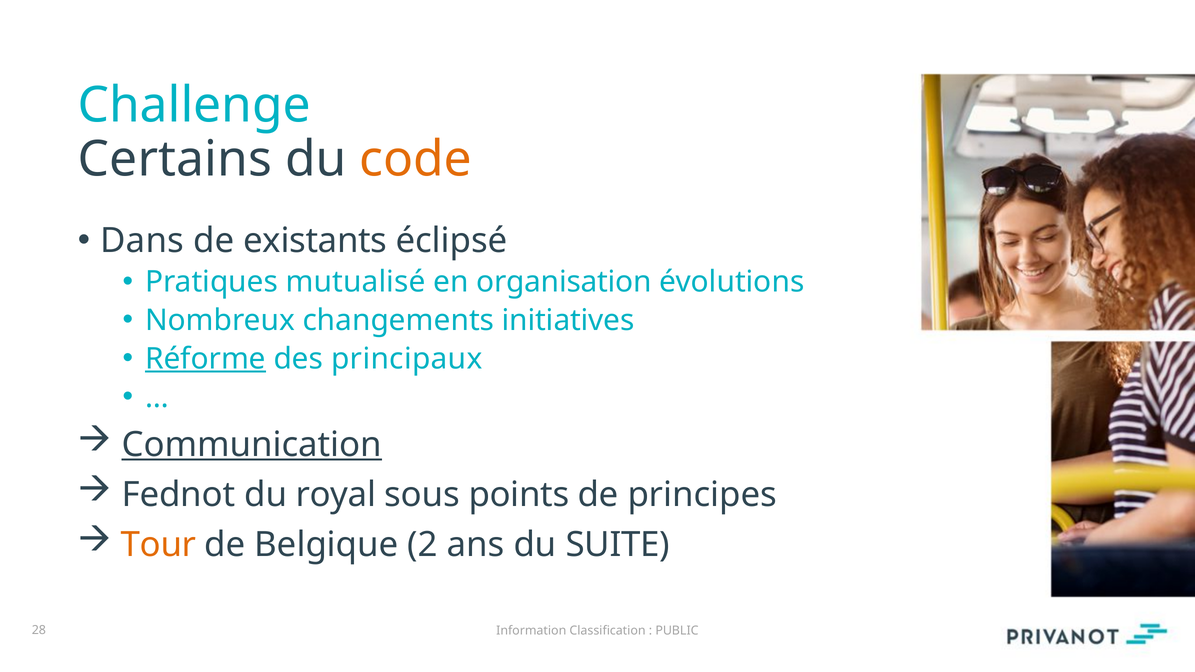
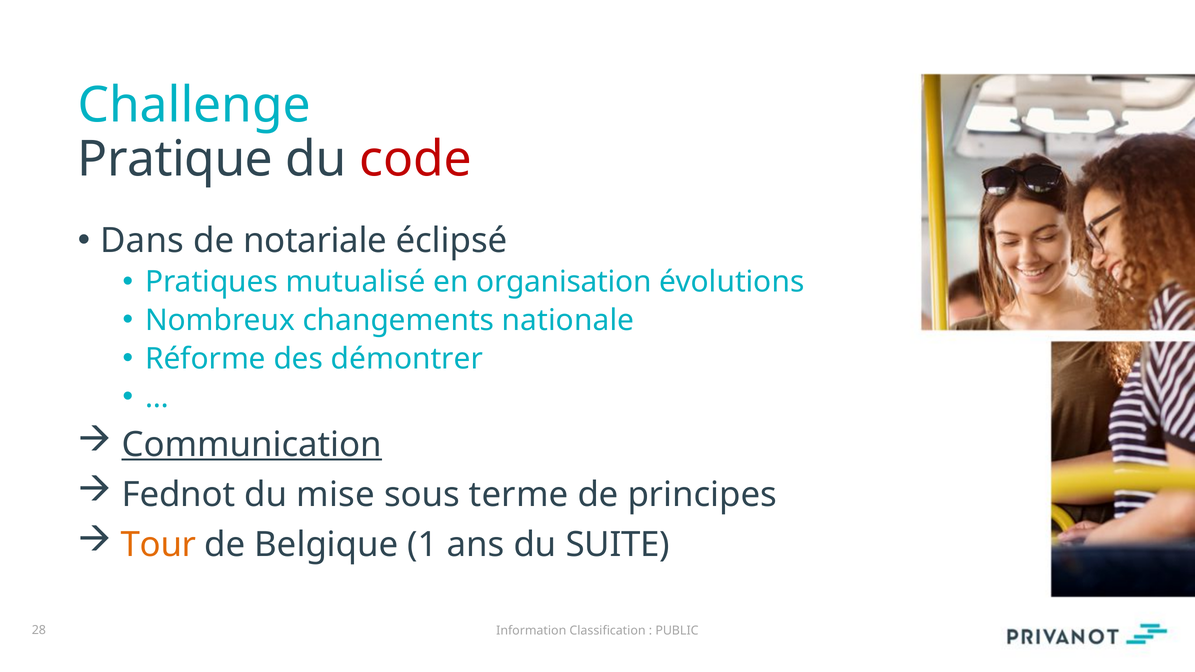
Certains: Certains -> Pratique
code colour: orange -> red
existants: existants -> notariale
initiatives: initiatives -> nationale
Réforme underline: present -> none
principaux: principaux -> démontrer
royal: royal -> mise
points: points -> terme
2: 2 -> 1
